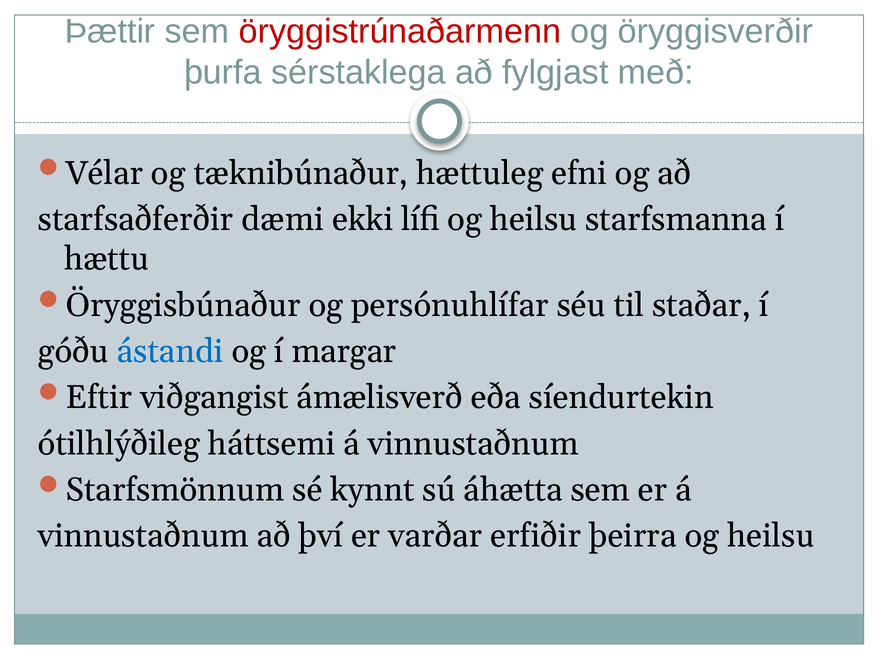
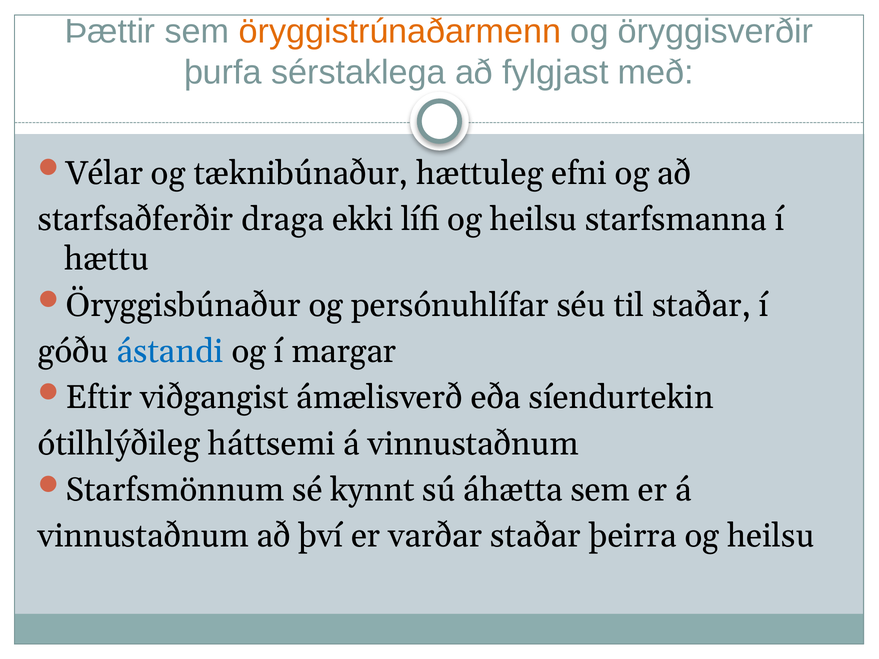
öryggistrúnaðarmenn colour: red -> orange
dæmi: dæmi -> draga
varðar erfiðir: erfiðir -> staðar
